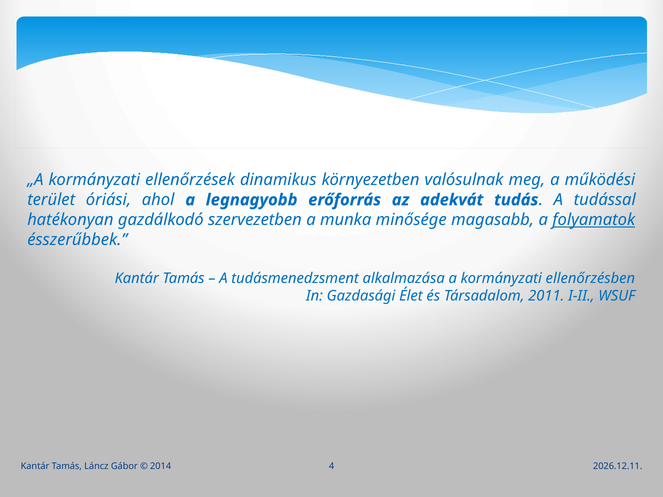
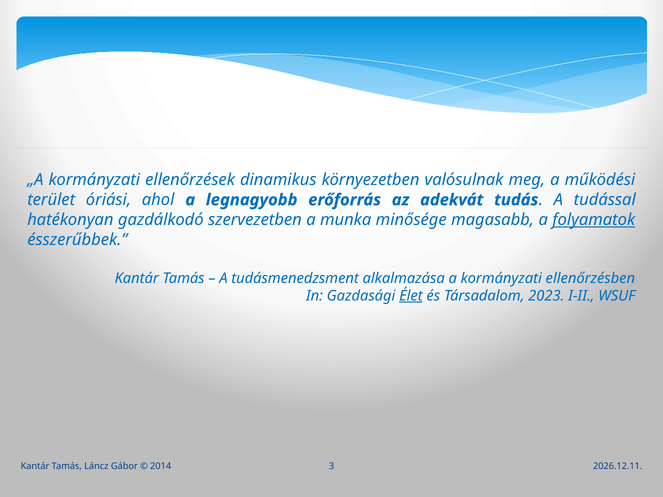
Élet underline: none -> present
2011: 2011 -> 2023
4: 4 -> 3
